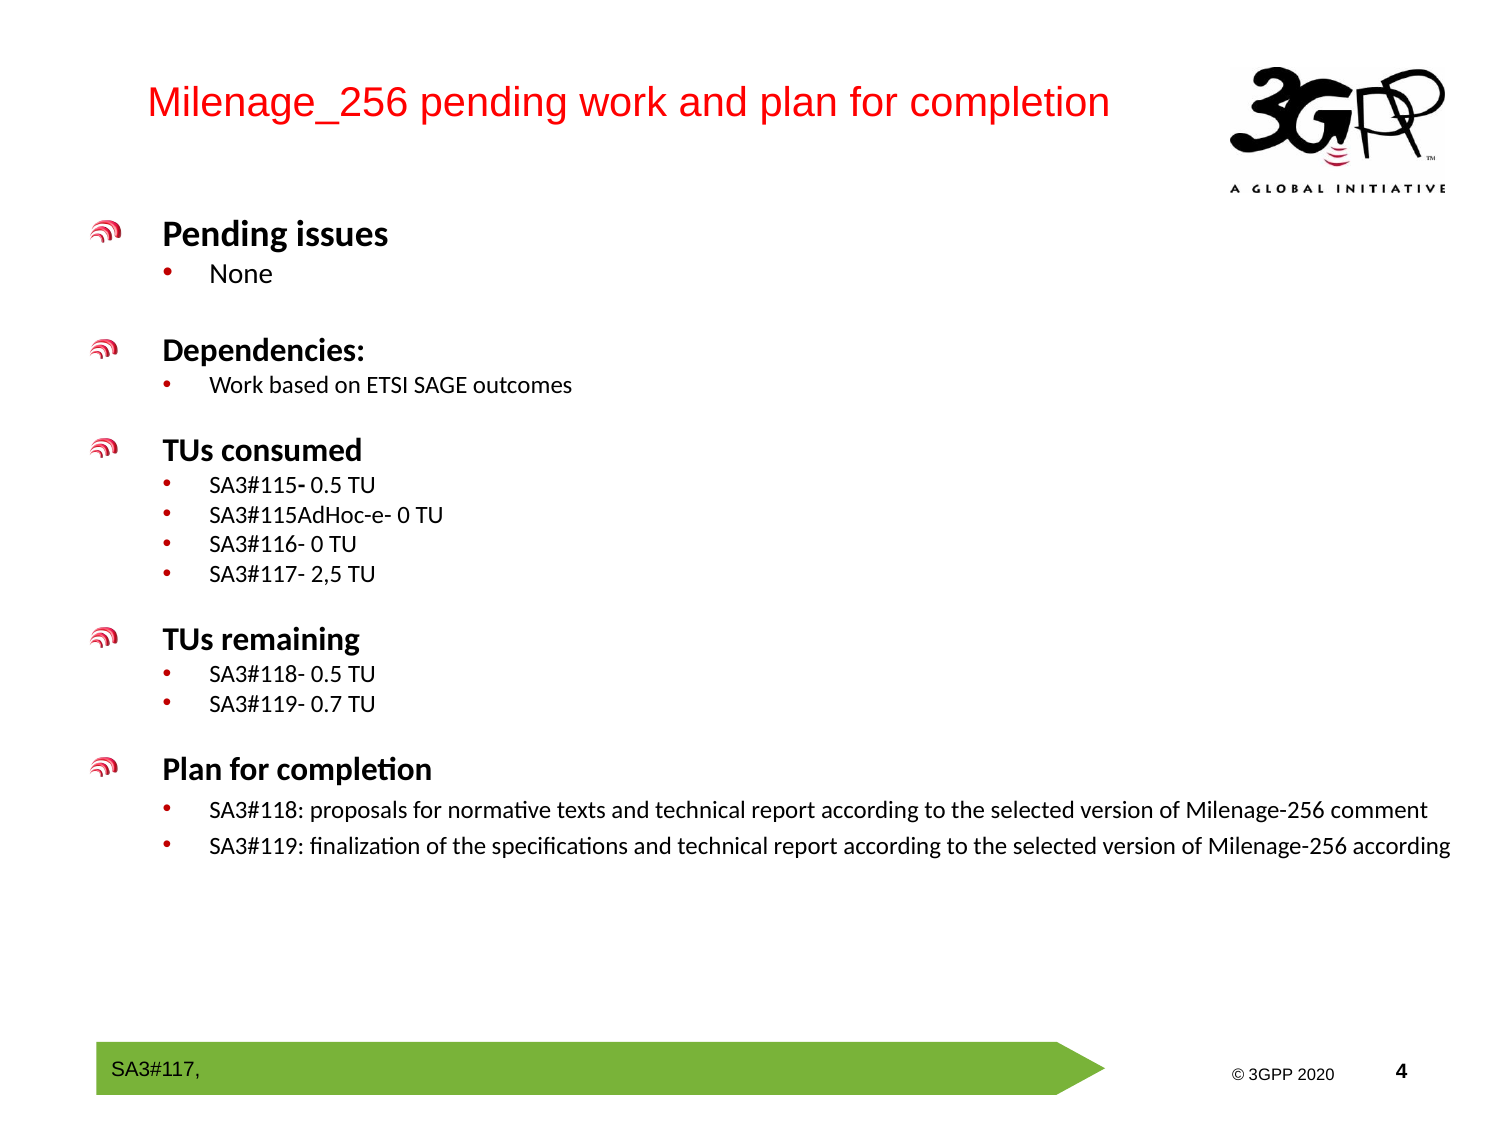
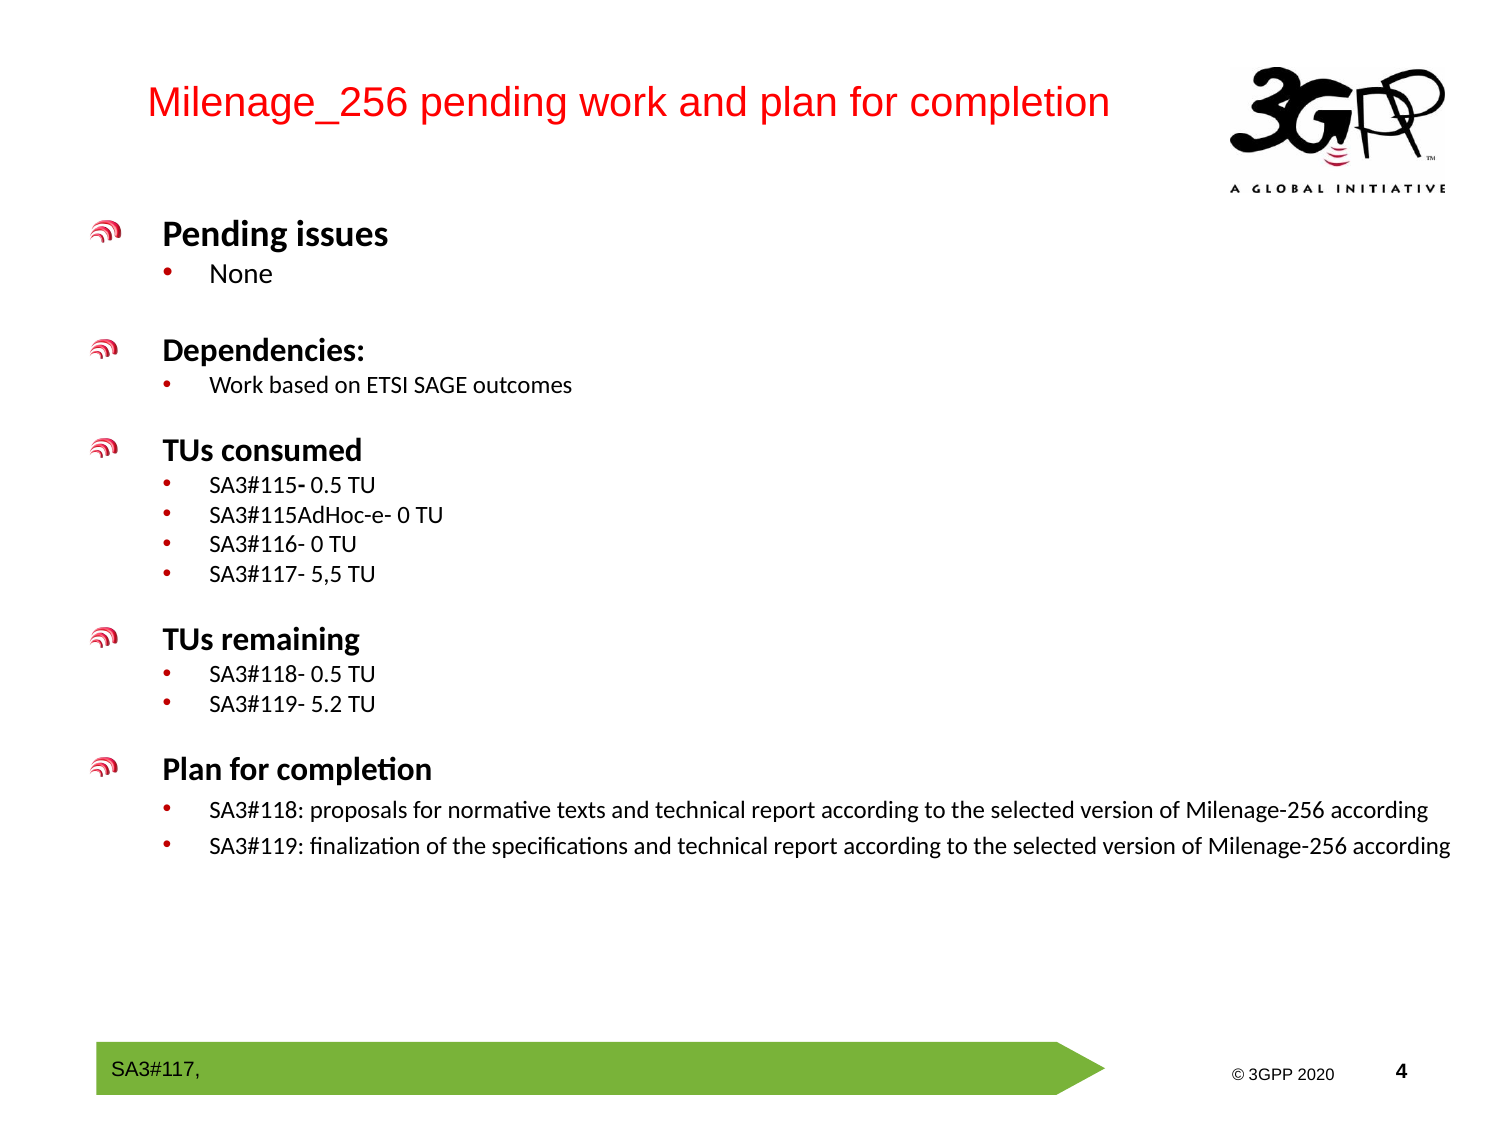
2,5: 2,5 -> 5,5
0.7: 0.7 -> 5.2
comment at (1379, 810): comment -> according
